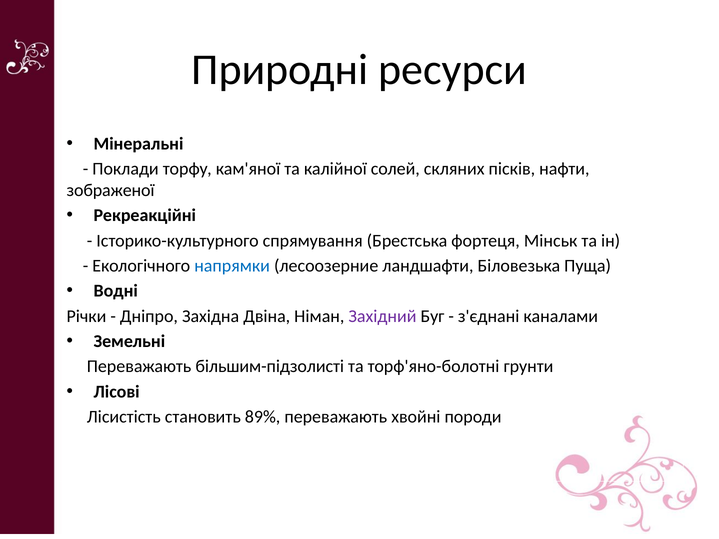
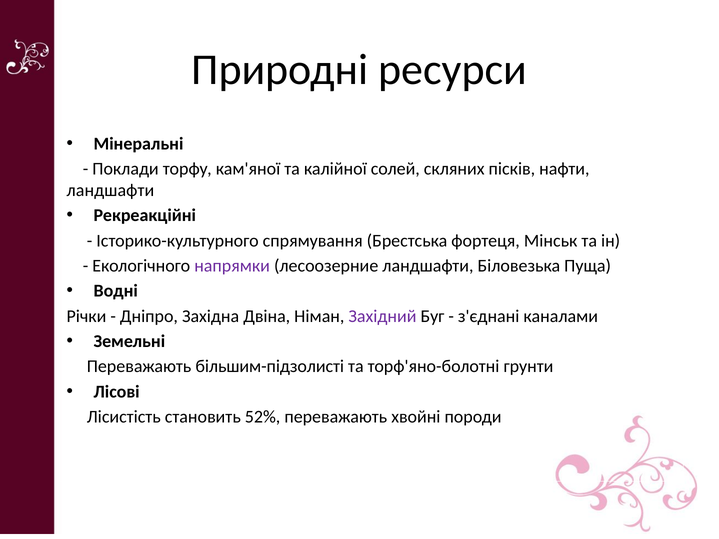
зображеної at (111, 190): зображеної -> ландшафти
напрямки colour: blue -> purple
89%: 89% -> 52%
